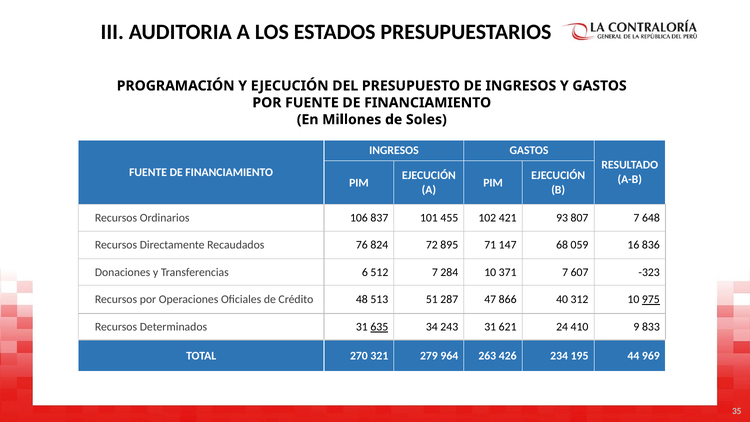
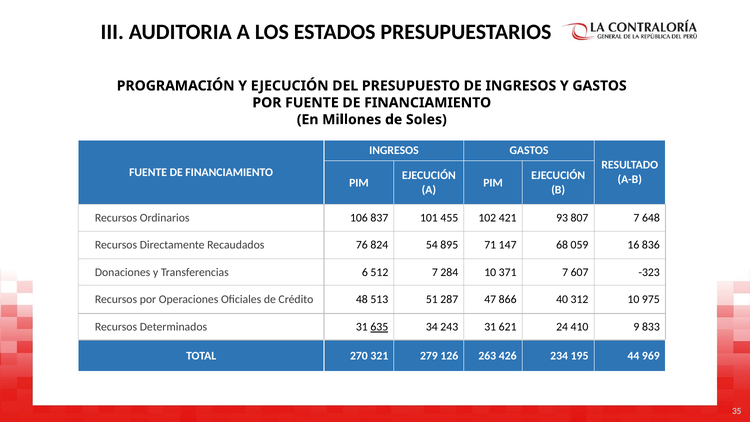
72: 72 -> 54
975 underline: present -> none
964: 964 -> 126
